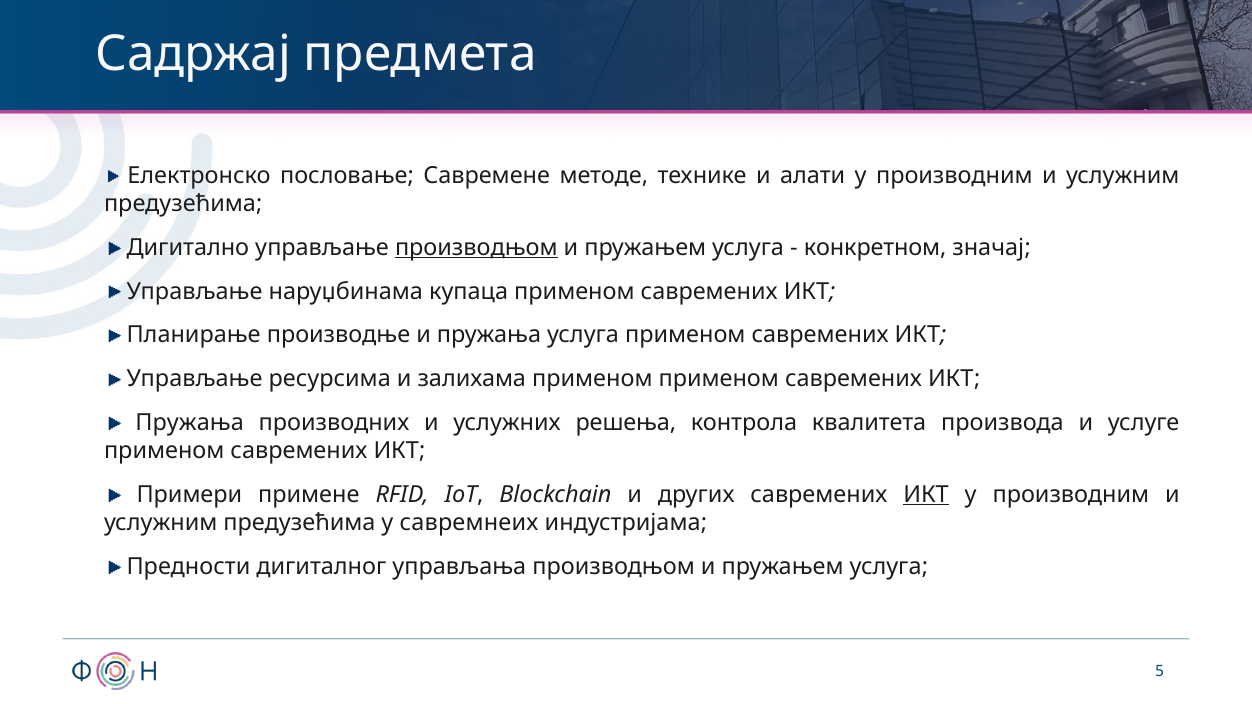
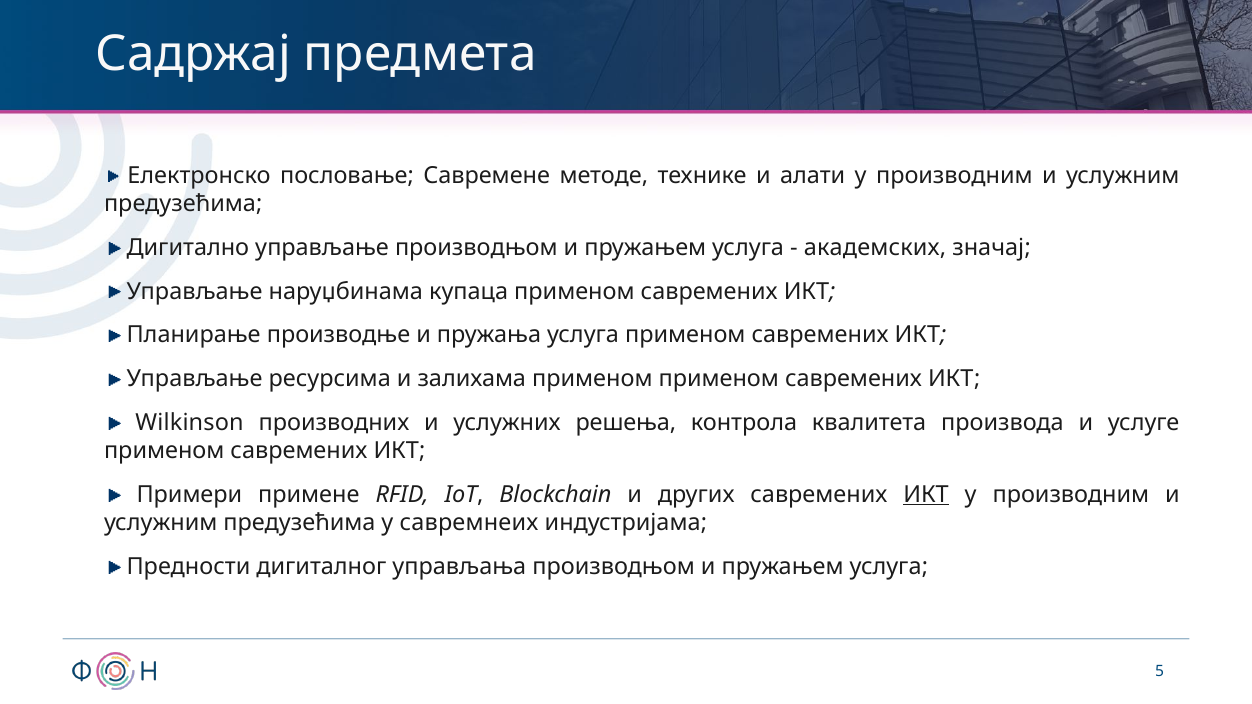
производњом at (476, 248) underline: present -> none
конкретном: конкретном -> академских
Пружања at (190, 423): Пружања -> Wilkinson
